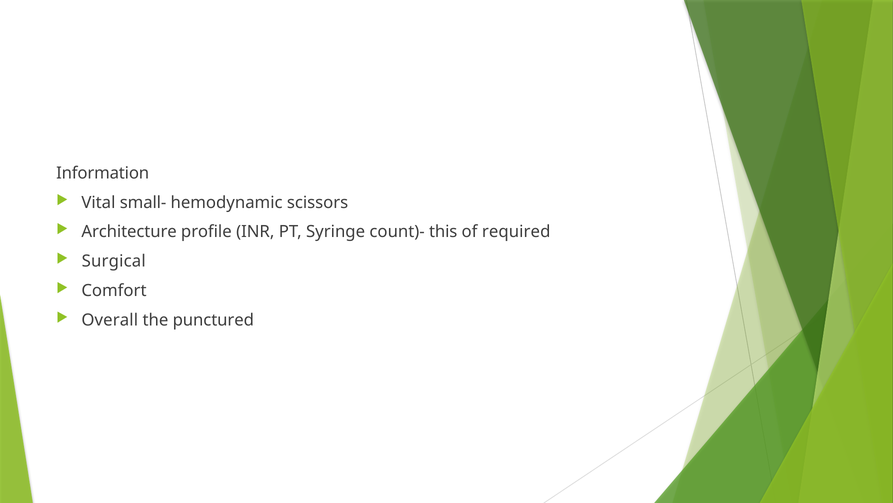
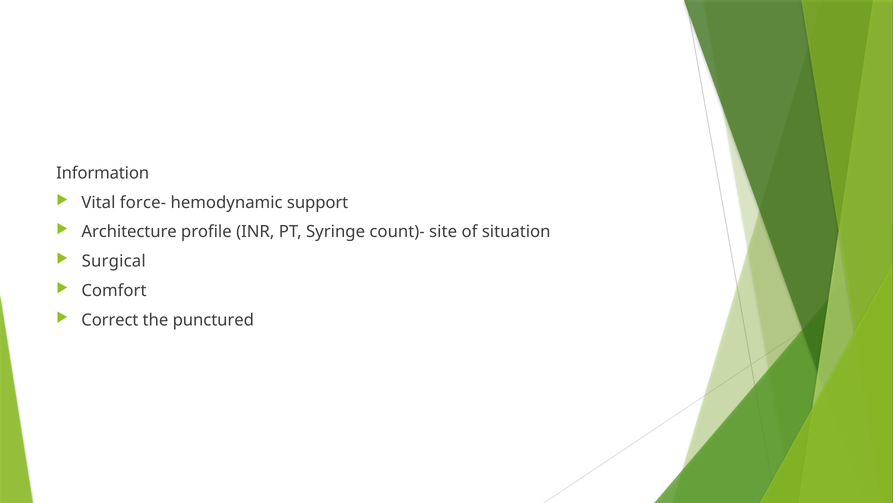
small-: small- -> force-
scissors: scissors -> support
this: this -> site
required: required -> situation
Overall: Overall -> Correct
